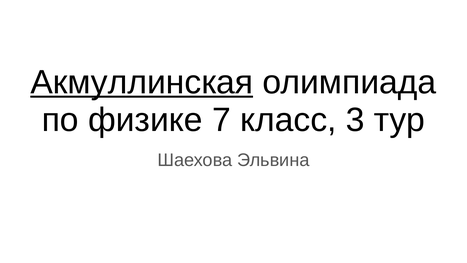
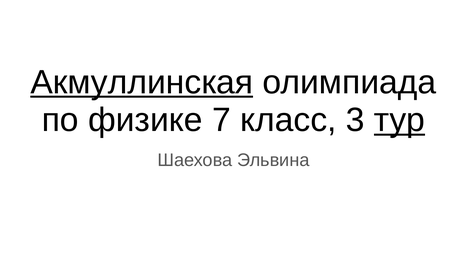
тур underline: none -> present
